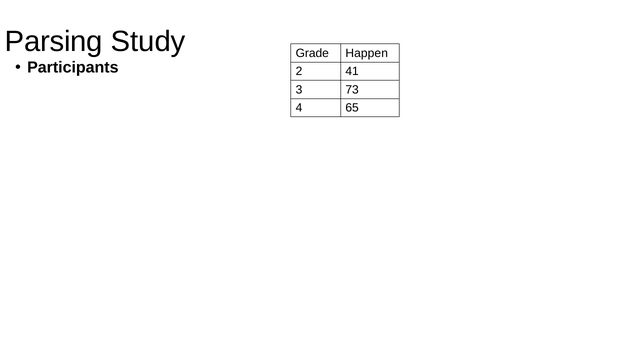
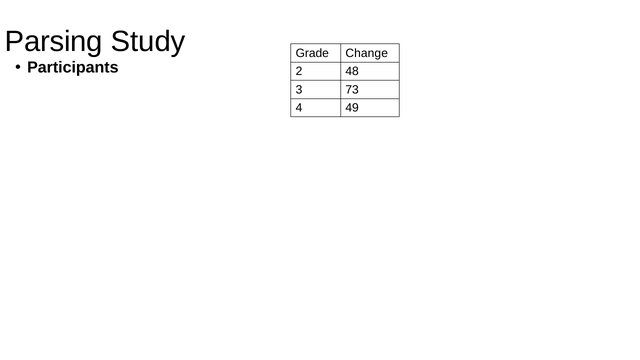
Happen: Happen -> Change
41: 41 -> 48
65: 65 -> 49
